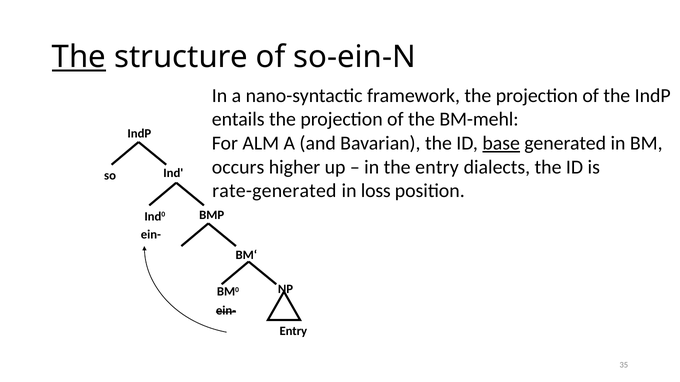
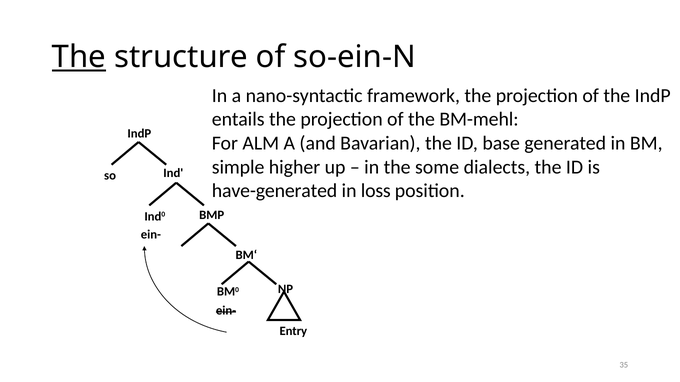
base underline: present -> none
occurs: occurs -> simple
the entry: entry -> some
rate-generated: rate-generated -> have-generated
